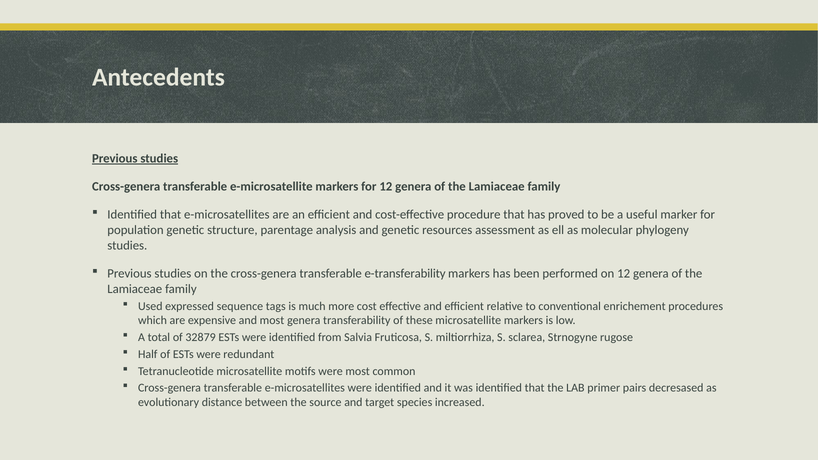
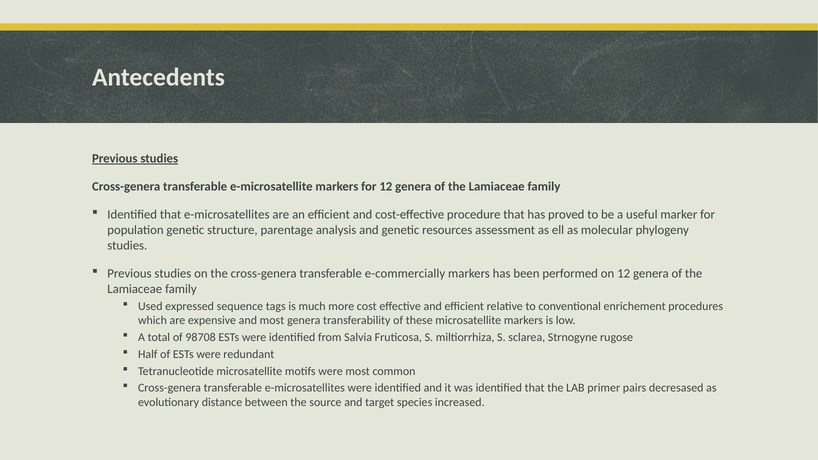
e-transferability: e-transferability -> e-commercially
32879: 32879 -> 98708
